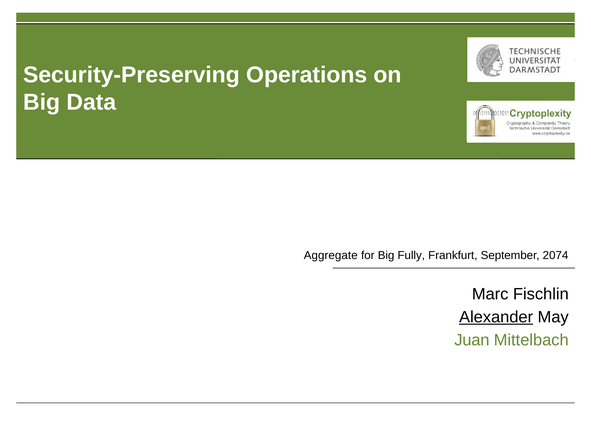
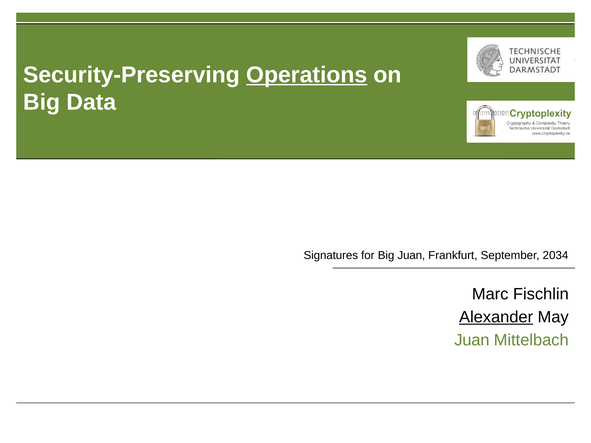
Operations underline: none -> present
Aggregate: Aggregate -> Signatures
Big Fully: Fully -> Juan
2074: 2074 -> 2034
